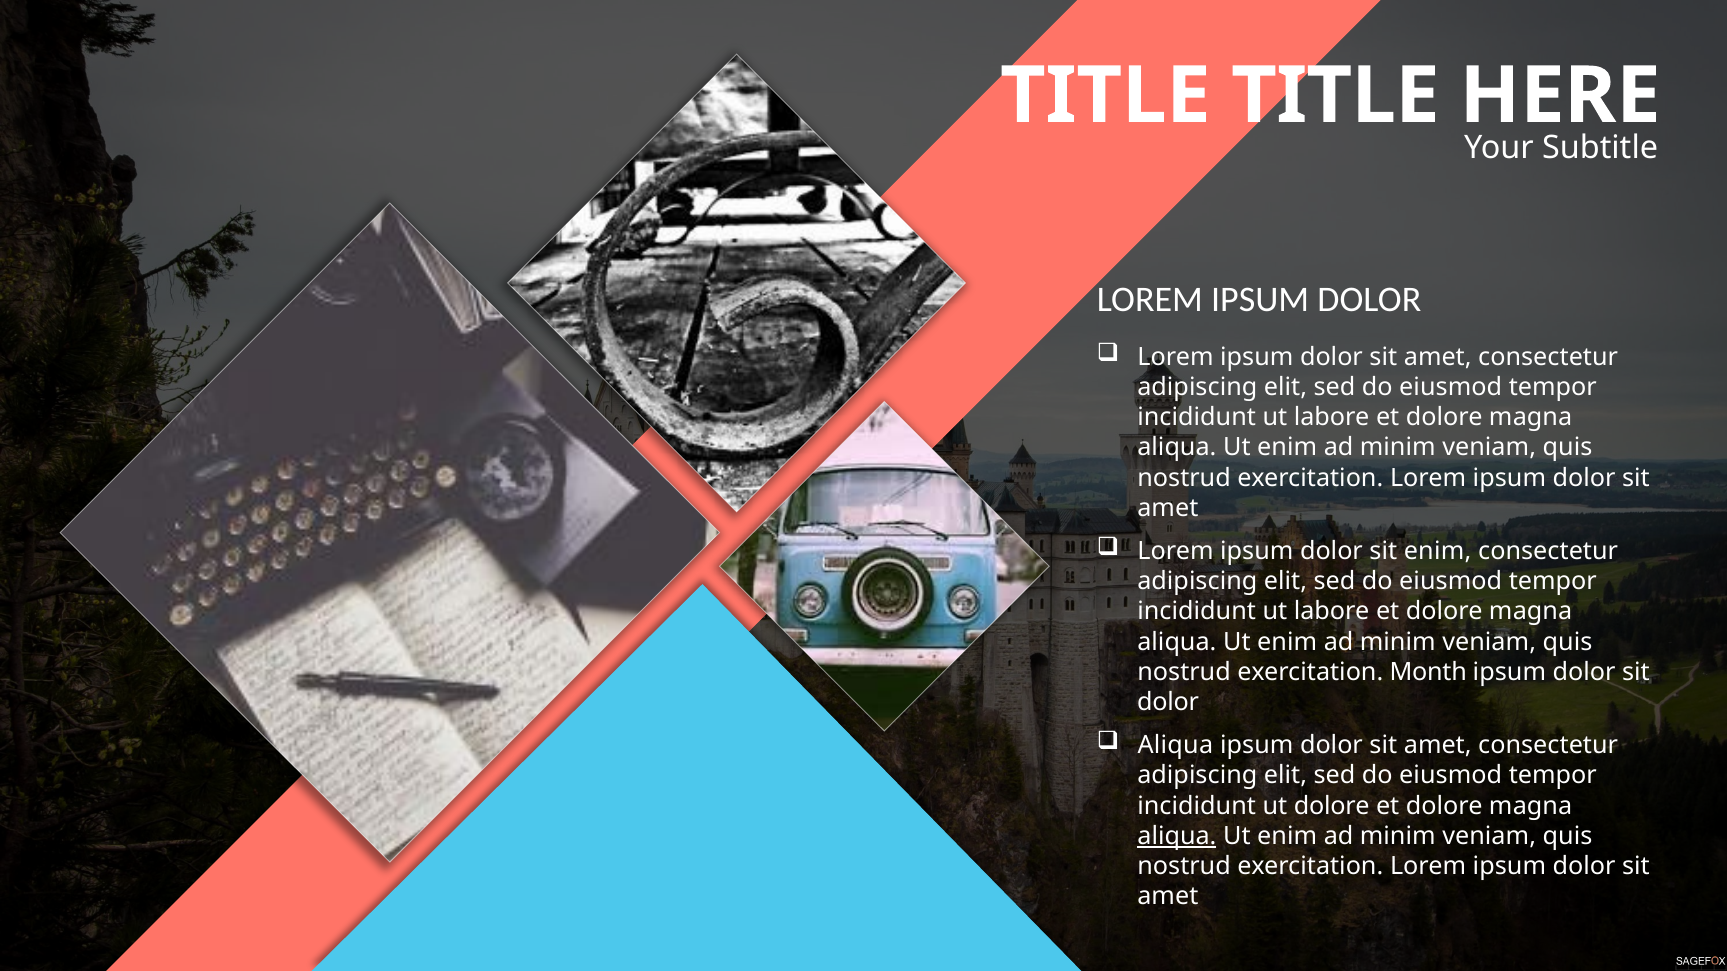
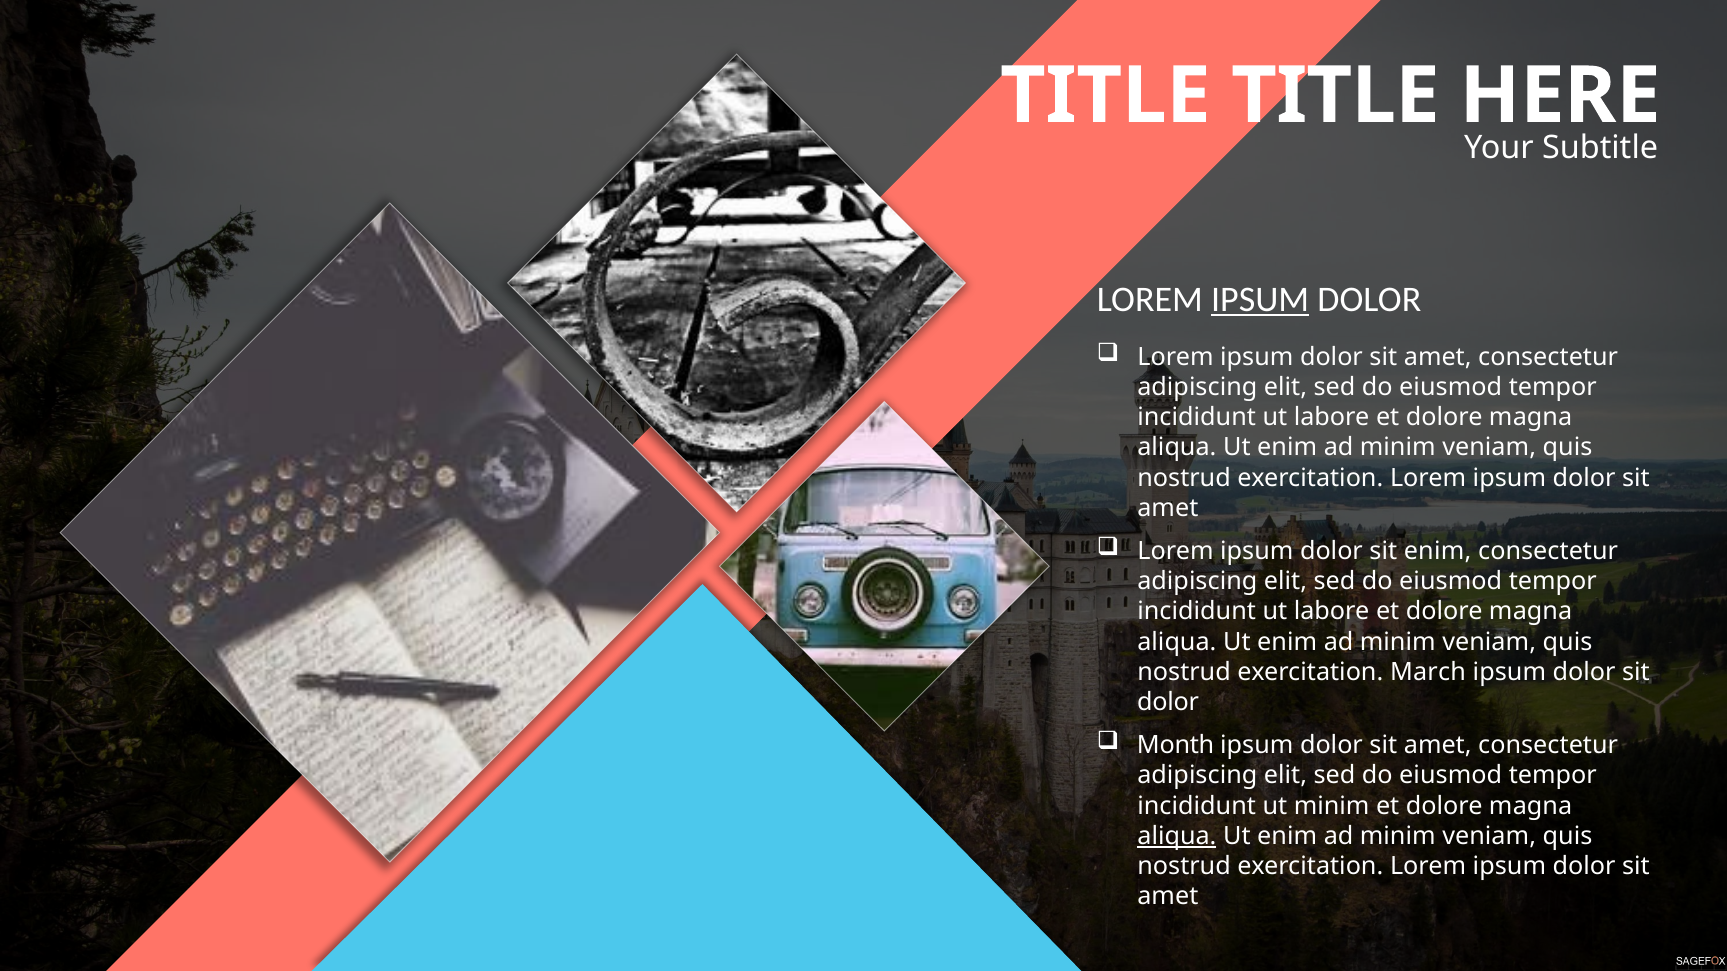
IPSUM at (1260, 299) underline: none -> present
Month: Month -> March
Aliqua at (1175, 746): Aliqua -> Month
ut dolore: dolore -> minim
